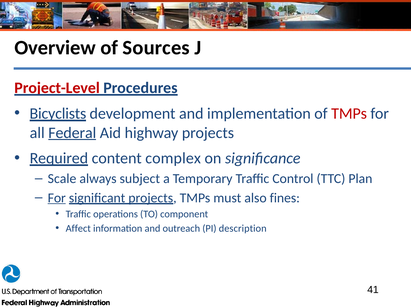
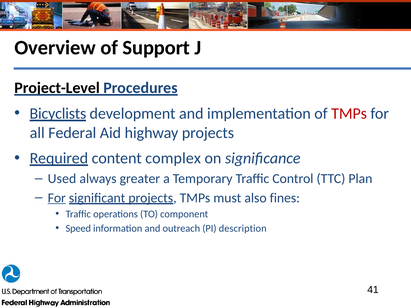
Sources: Sources -> Support
Project-Level colour: red -> black
Federal underline: present -> none
Scale: Scale -> Used
subject: subject -> greater
Affect: Affect -> Speed
